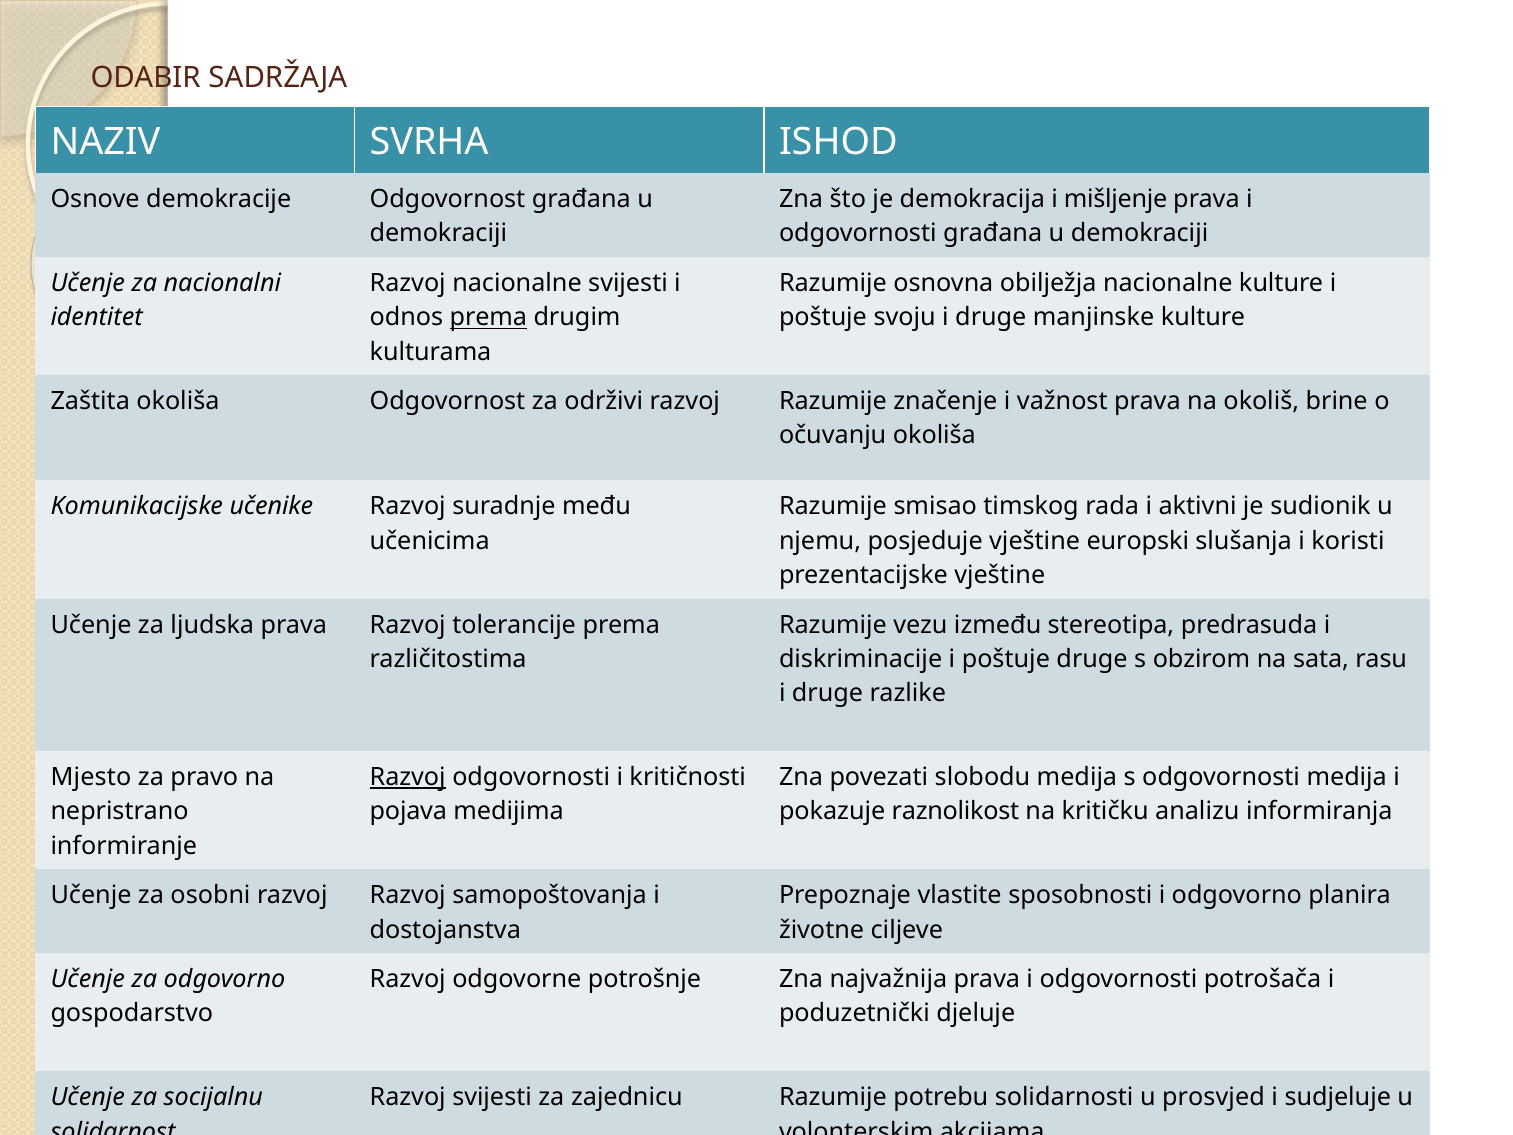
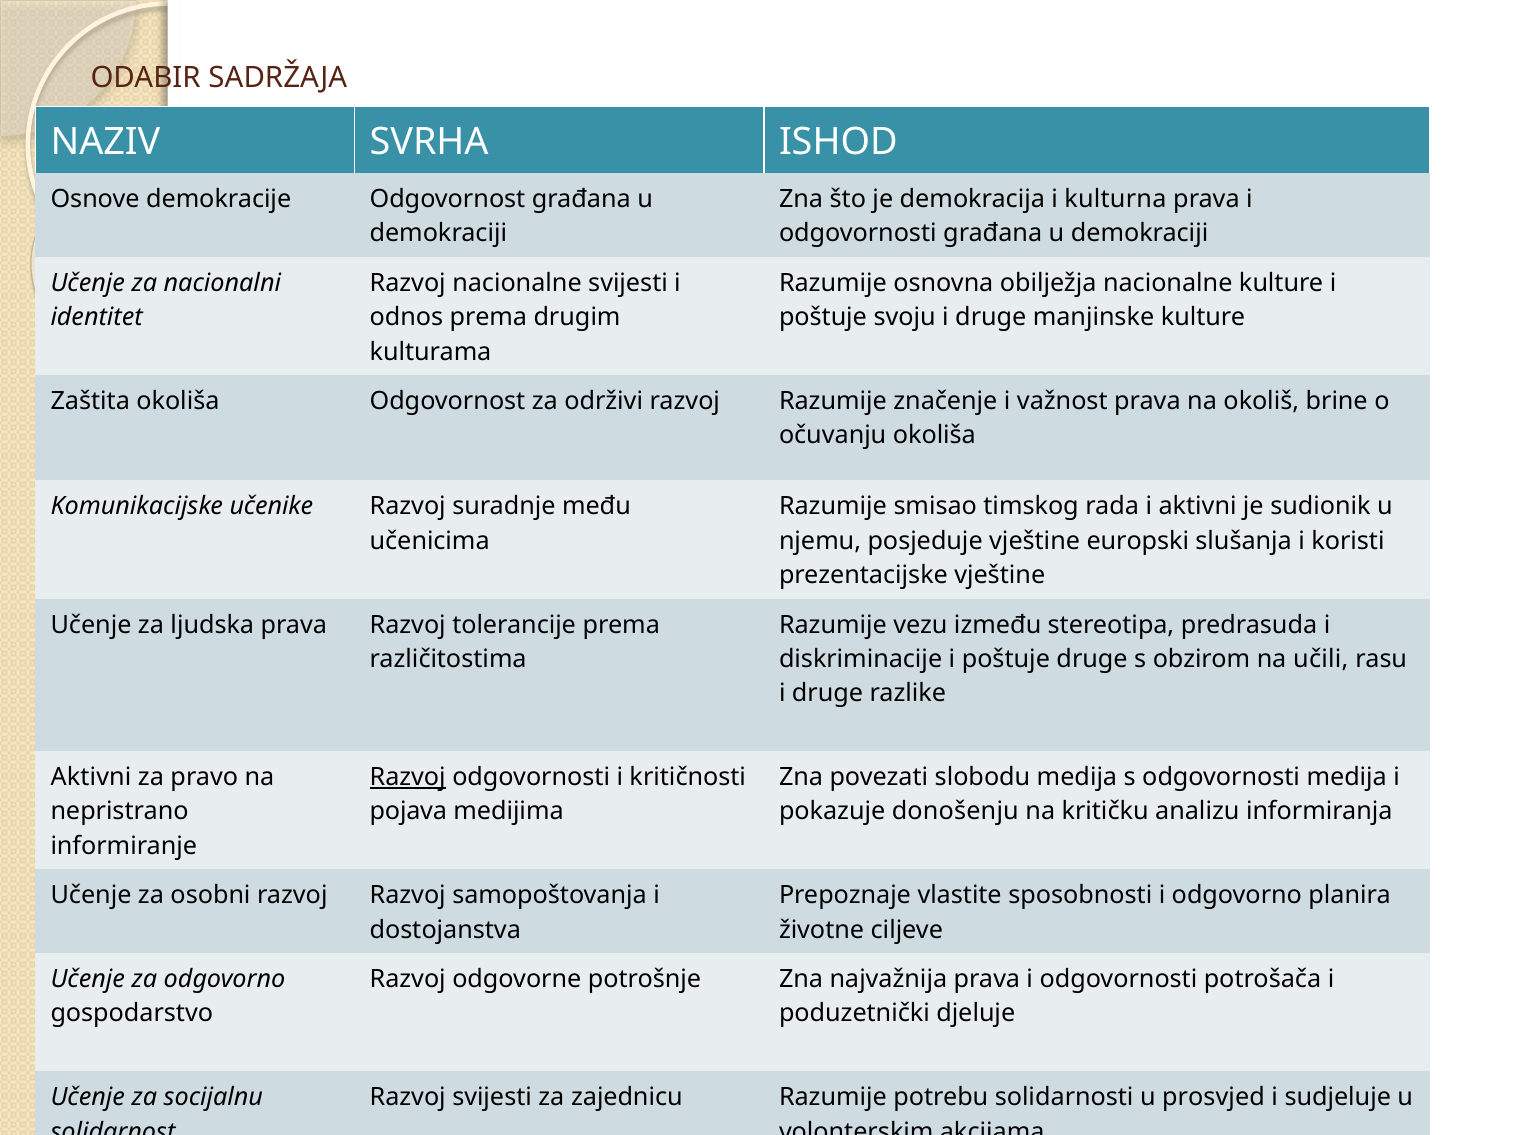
mišljenje: mišljenje -> kulturna
prema at (488, 317) underline: present -> none
sata: sata -> učili
Mjesto at (91, 777): Mjesto -> Aktivni
raznolikost: raznolikost -> donošenju
